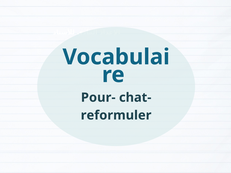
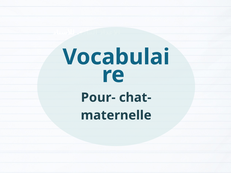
reformuler: reformuler -> maternelle
